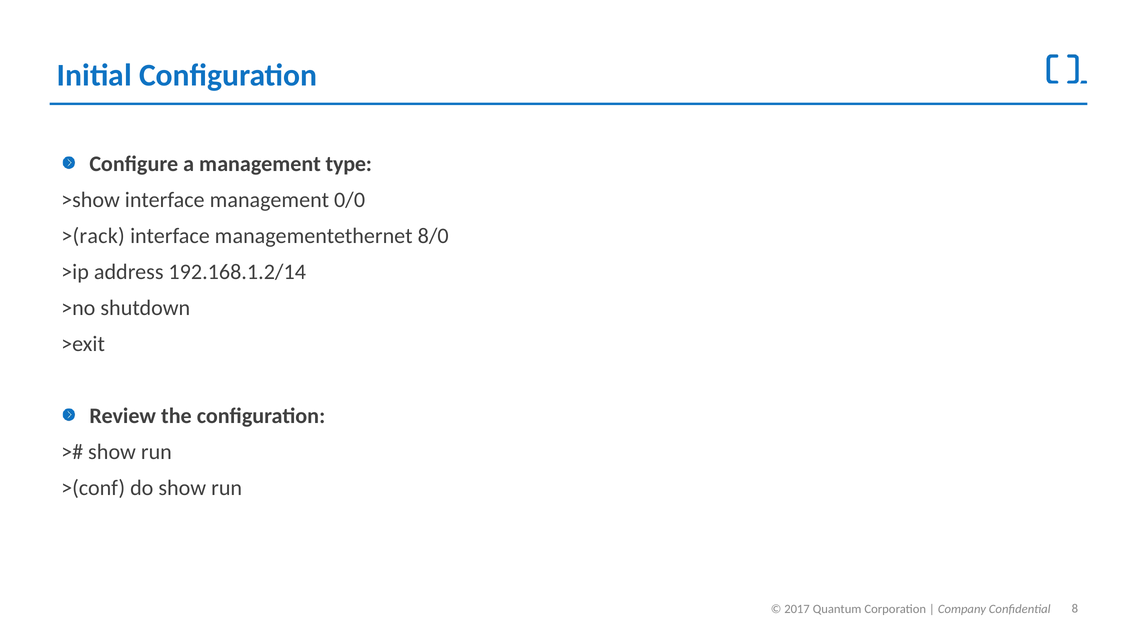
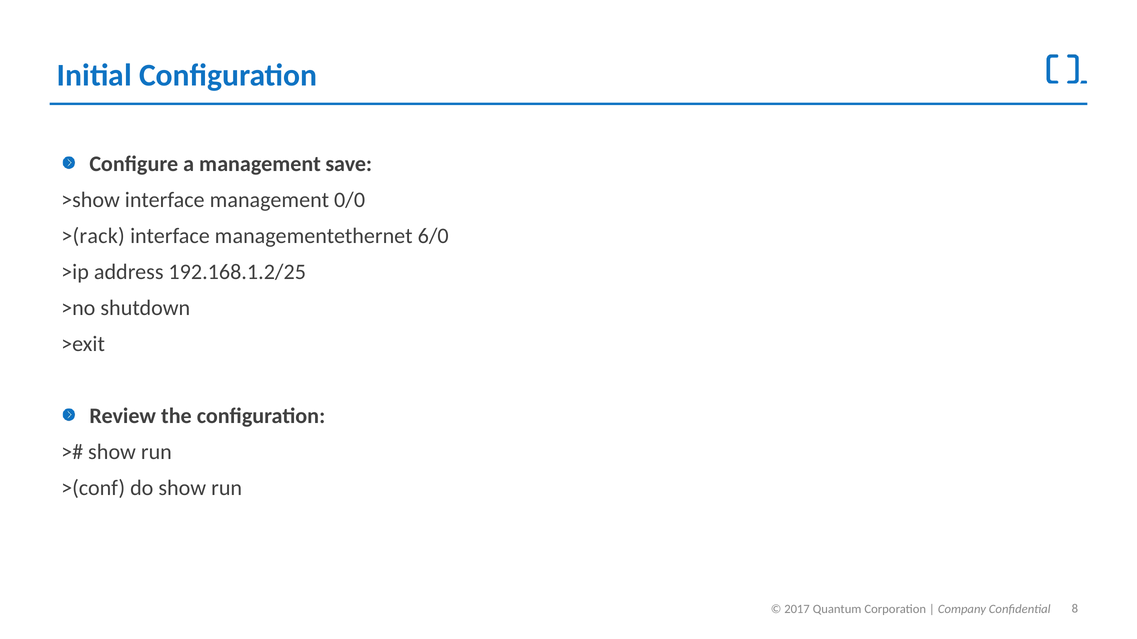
type: type -> save
8/0: 8/0 -> 6/0
192.168.1.2/14: 192.168.1.2/14 -> 192.168.1.2/25
